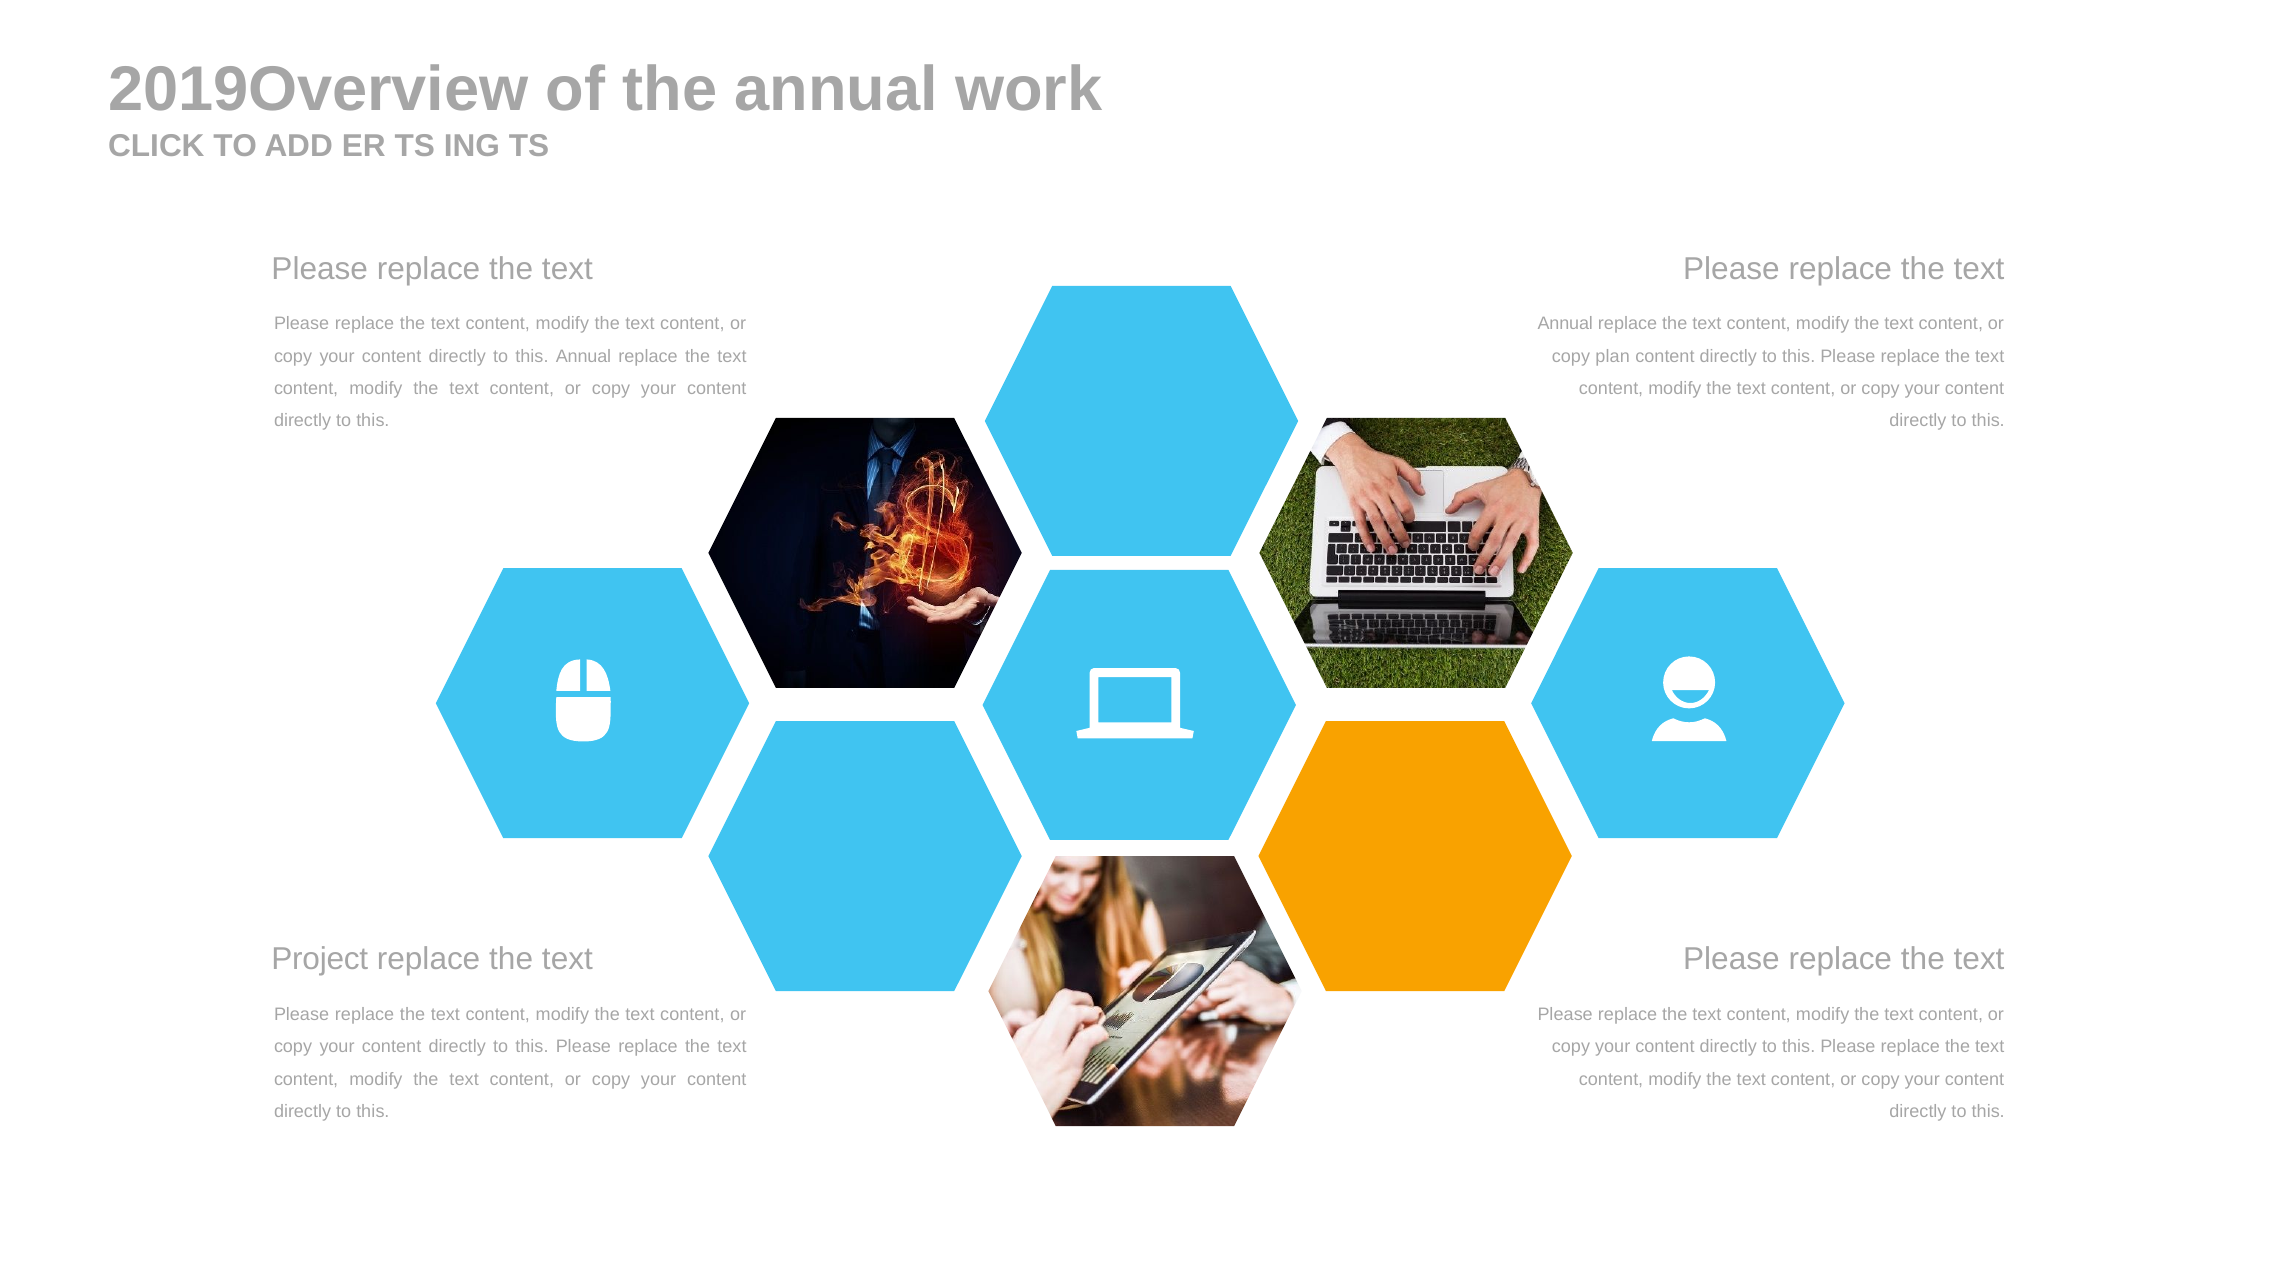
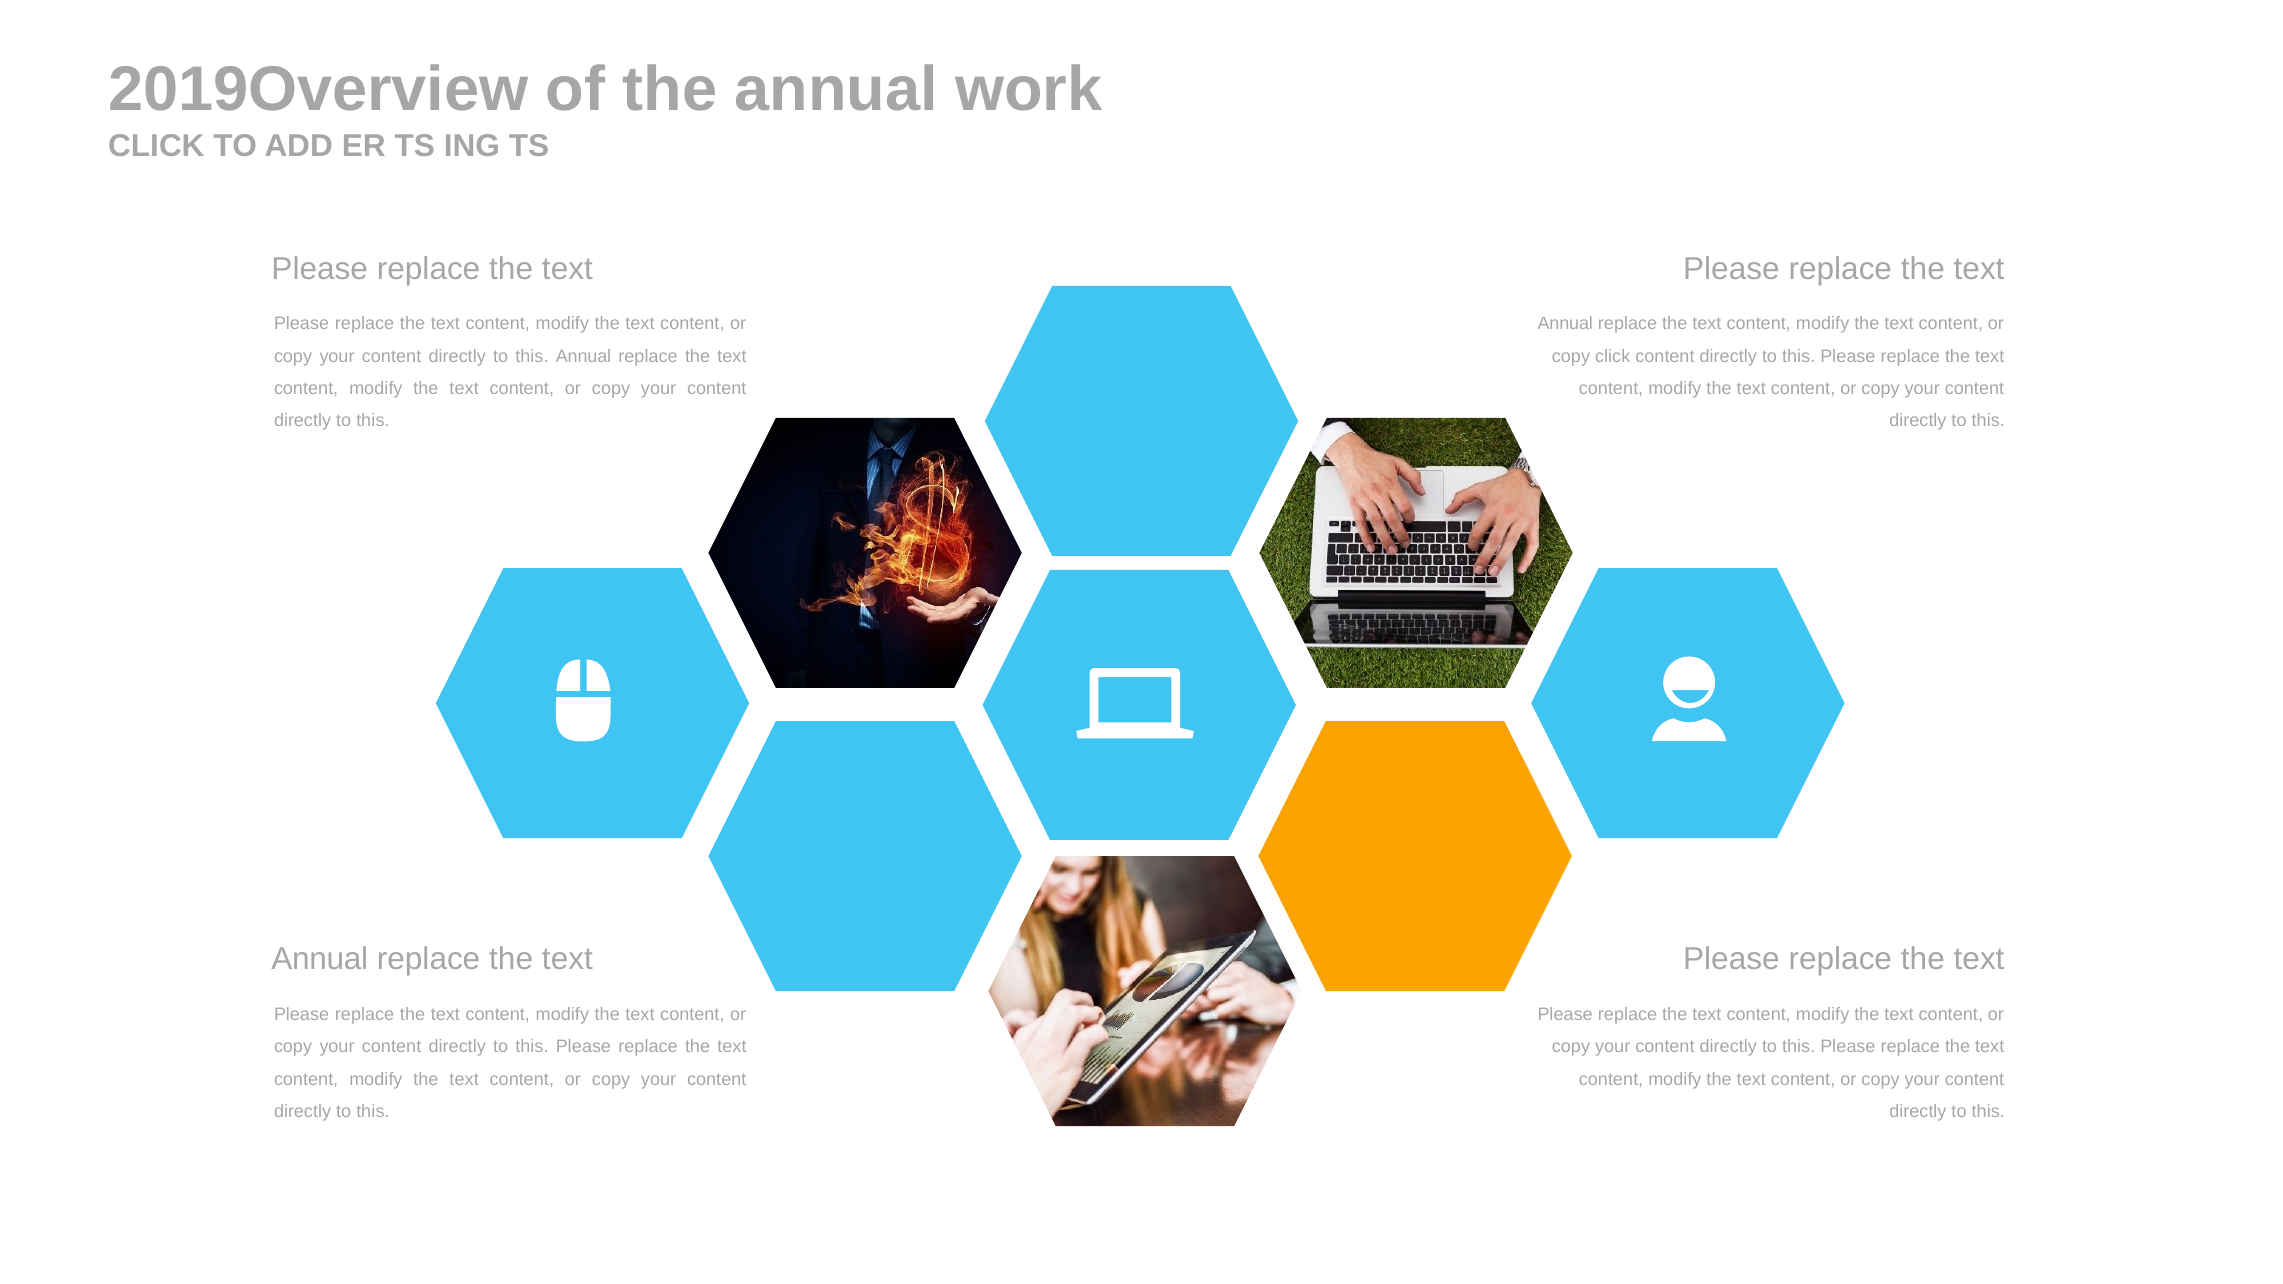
copy plan: plan -> click
Project at (320, 959): Project -> Annual
